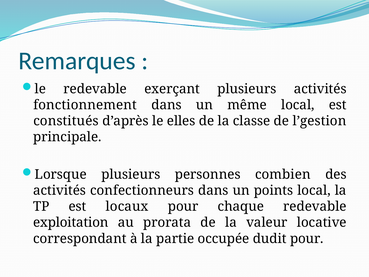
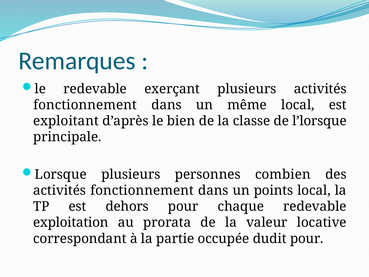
constitués: constitués -> exploitant
elles: elles -> bien
l’gestion: l’gestion -> l’lorsque
confectionneurs at (142, 190): confectionneurs -> fonctionnement
locaux: locaux -> dehors
